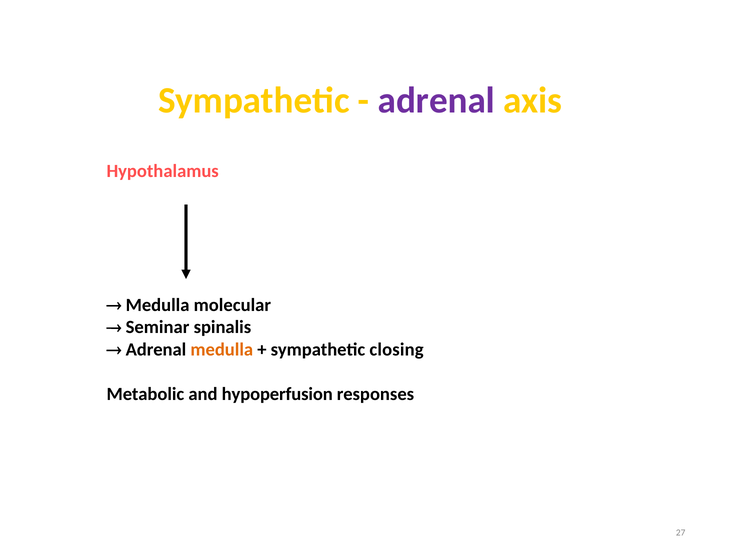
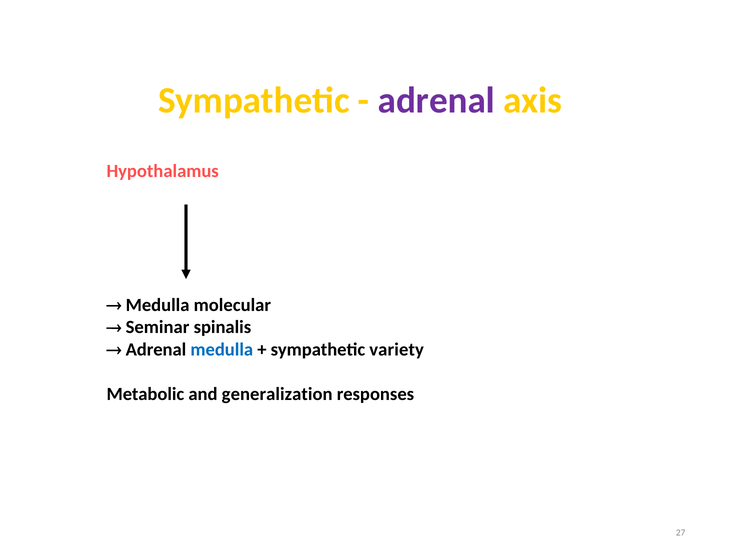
medulla at (222, 350) colour: orange -> blue
closing: closing -> variety
hypoperfusion: hypoperfusion -> generalization
